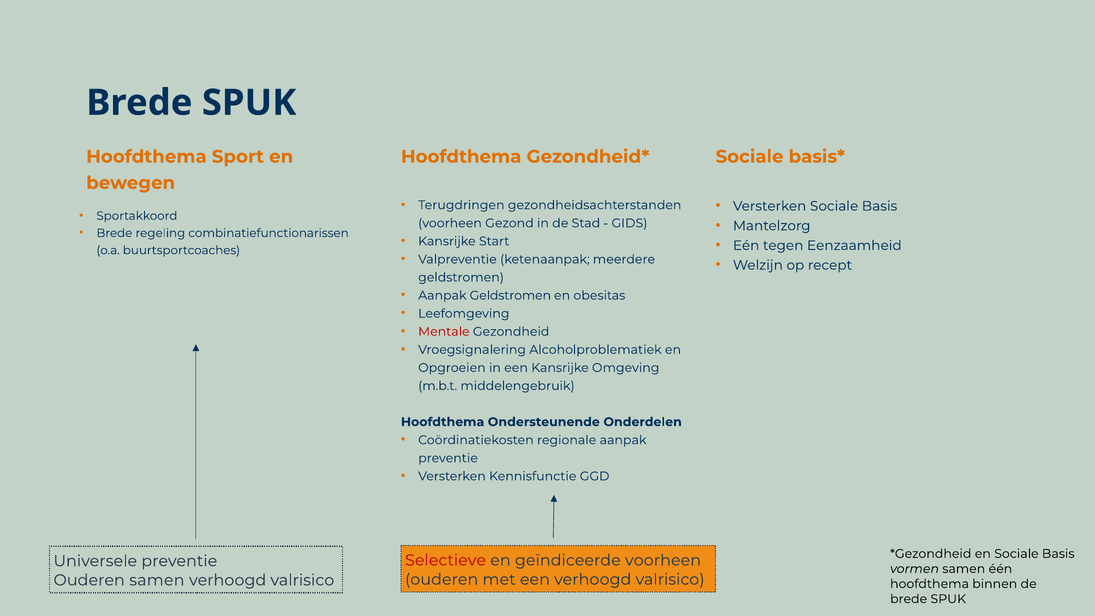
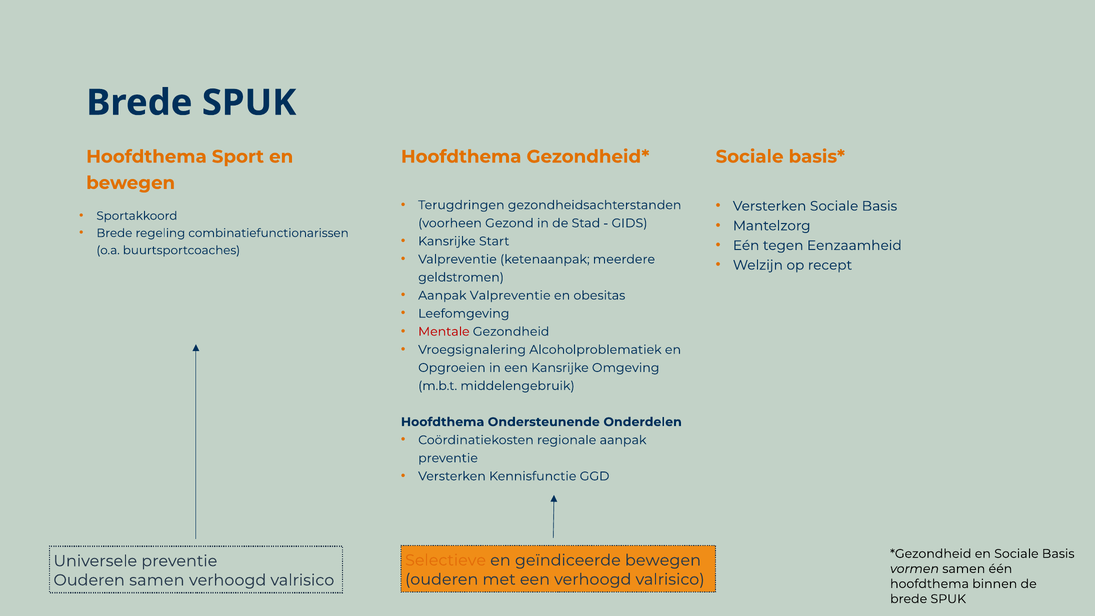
Aanpak Geldstromen: Geldstromen -> Valpreventie
Selectieve colour: red -> orange
geïndiceerde voorheen: voorheen -> bewegen
